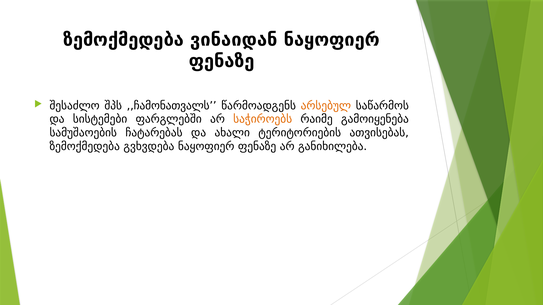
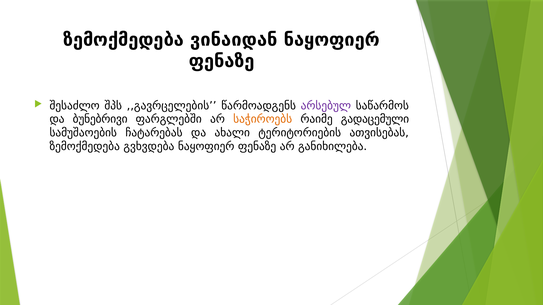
,,ჩამონათვალს: ,,ჩამონათვალს -> ,,გავრცელების
არსებულ colour: orange -> purple
სისტემები: სისტემები -> ბუნებრივი
გამოიყენება: გამოიყენება -> გადაცემული
